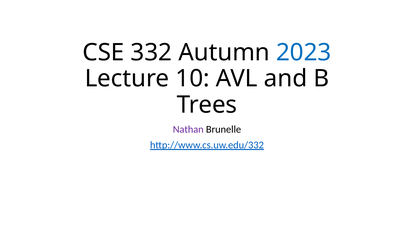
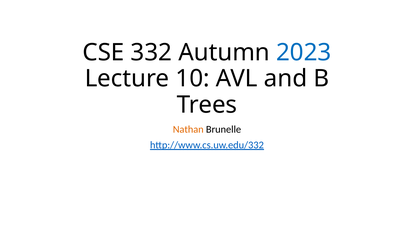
Nathan colour: purple -> orange
